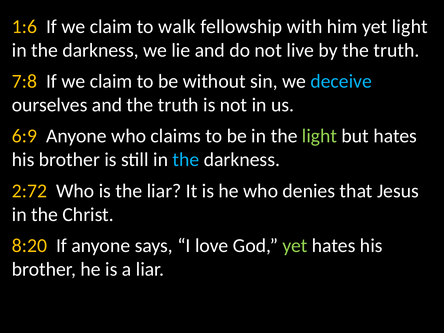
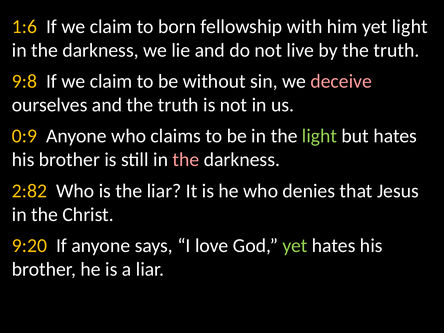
walk: walk -> born
7:8: 7:8 -> 9:8
deceive colour: light blue -> pink
6:9: 6:9 -> 0:9
the at (186, 160) colour: light blue -> pink
2:72: 2:72 -> 2:82
8:20: 8:20 -> 9:20
